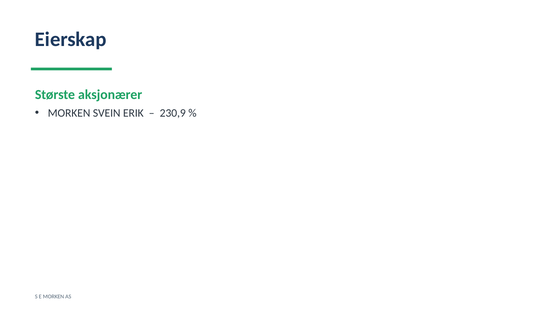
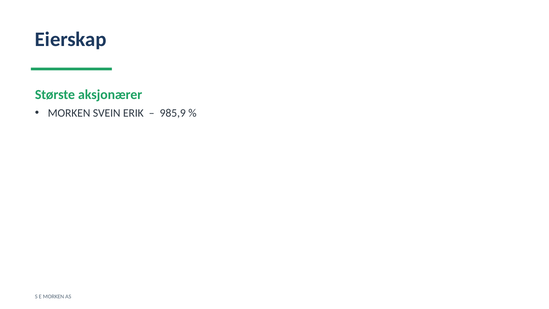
230,9: 230,9 -> 985,9
